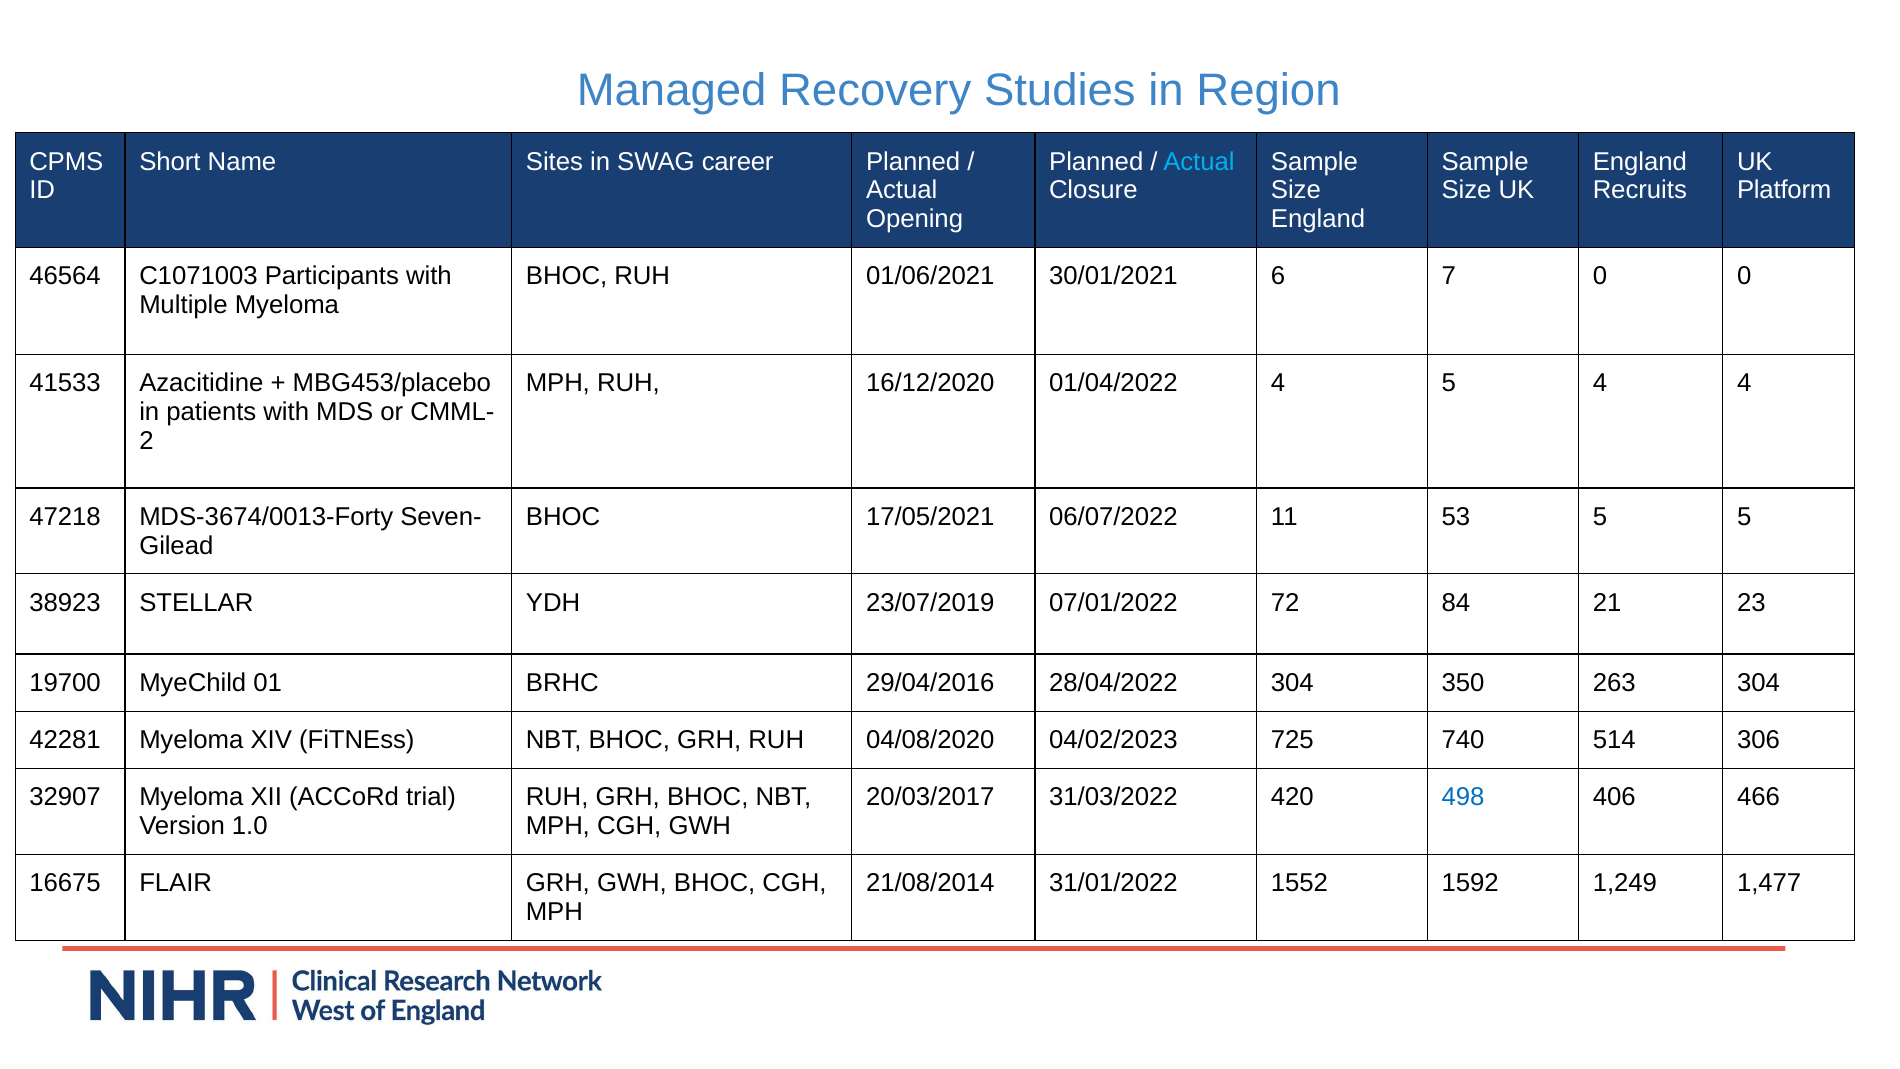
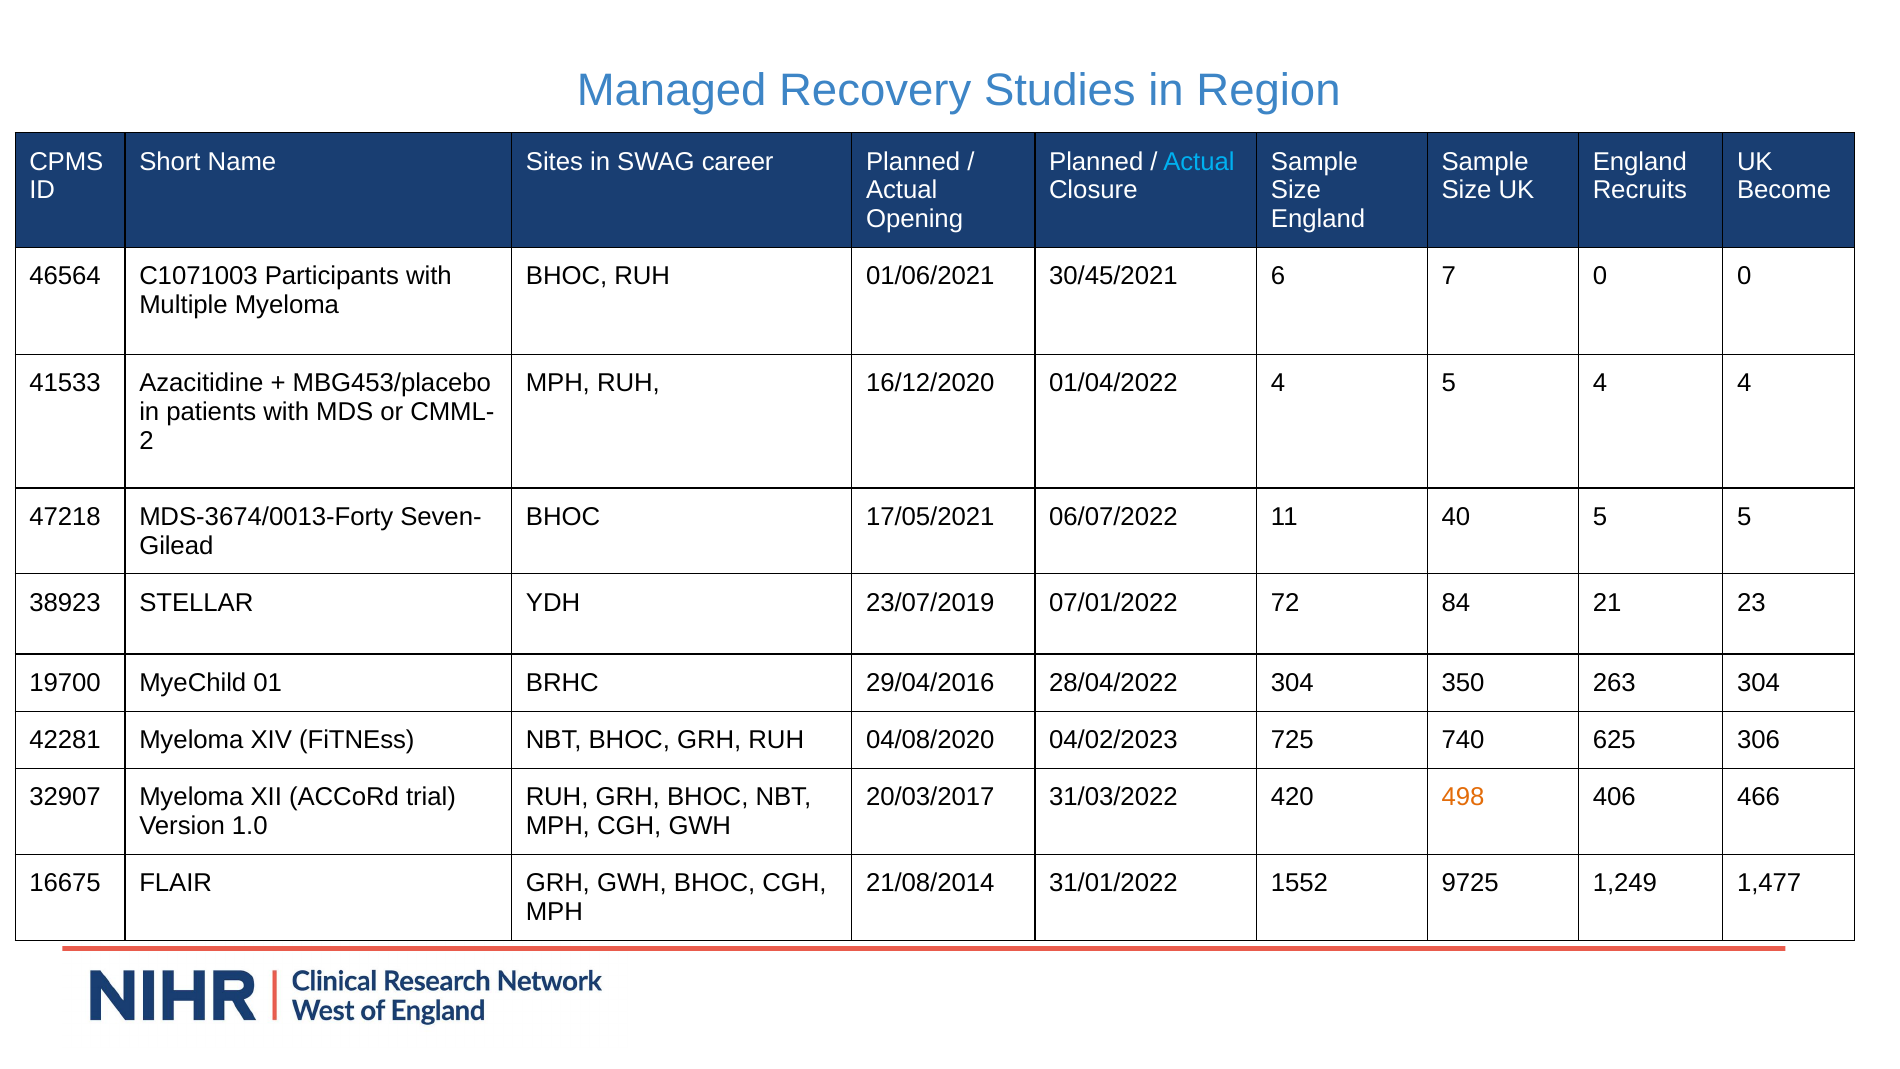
Platform: Platform -> Become
30/01/2021: 30/01/2021 -> 30/45/2021
53: 53 -> 40
514: 514 -> 625
498 colour: blue -> orange
1592: 1592 -> 9725
